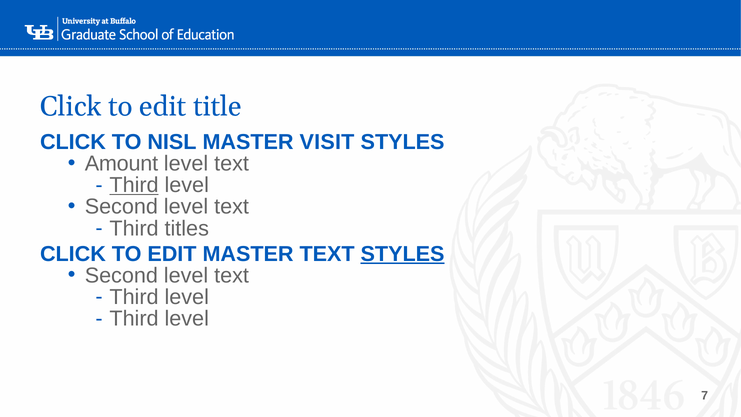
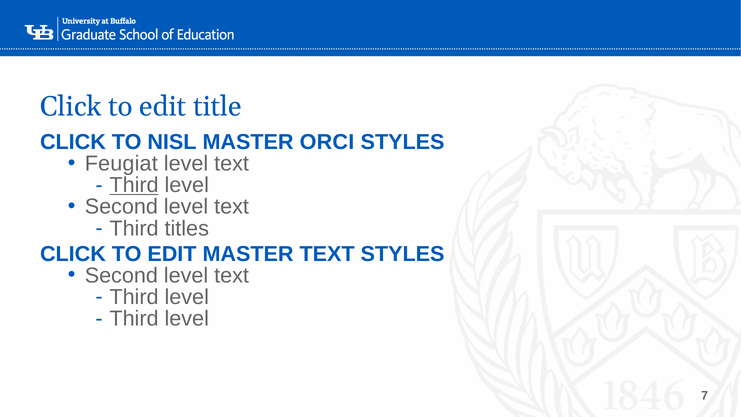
VISIT: VISIT -> ORCI
Amount: Amount -> Feugiat
STYLES at (403, 254) underline: present -> none
